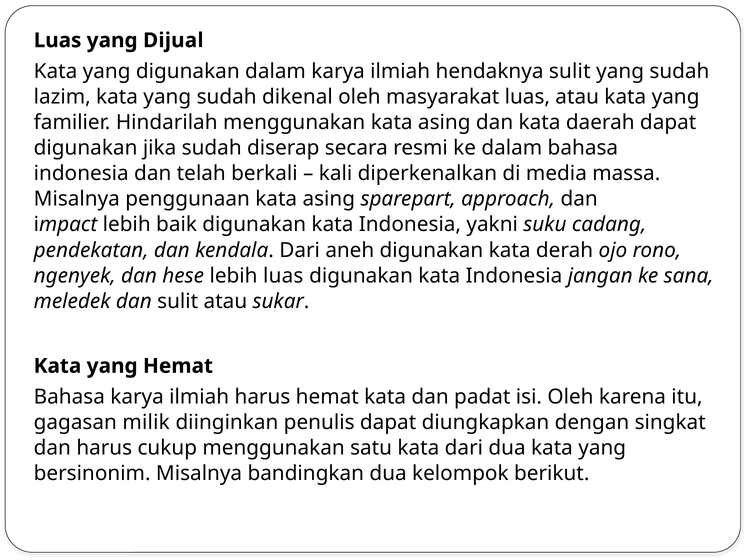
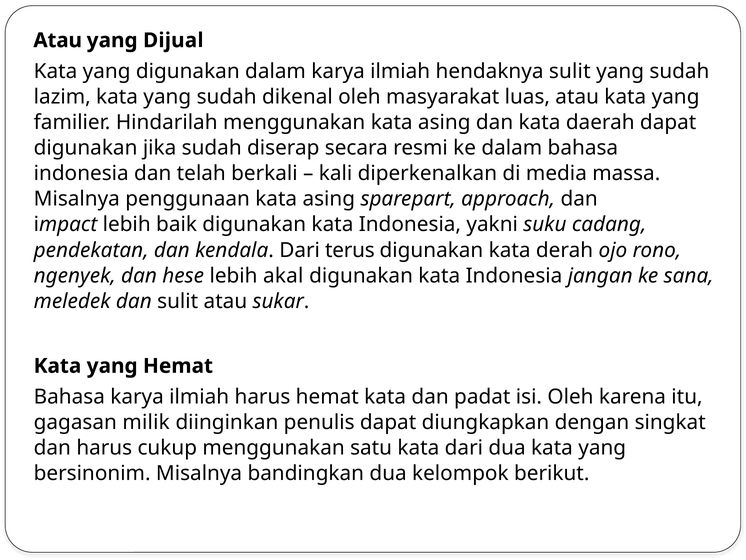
Luas at (58, 40): Luas -> Atau
aneh: aneh -> terus
lebih luas: luas -> akal
